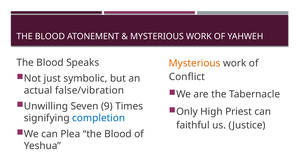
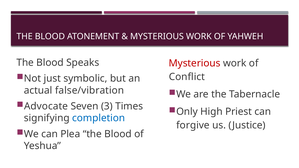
Mysterious at (195, 63) colour: orange -> red
Unwilling: Unwilling -> Advocate
9: 9 -> 3
faithful: faithful -> forgive
